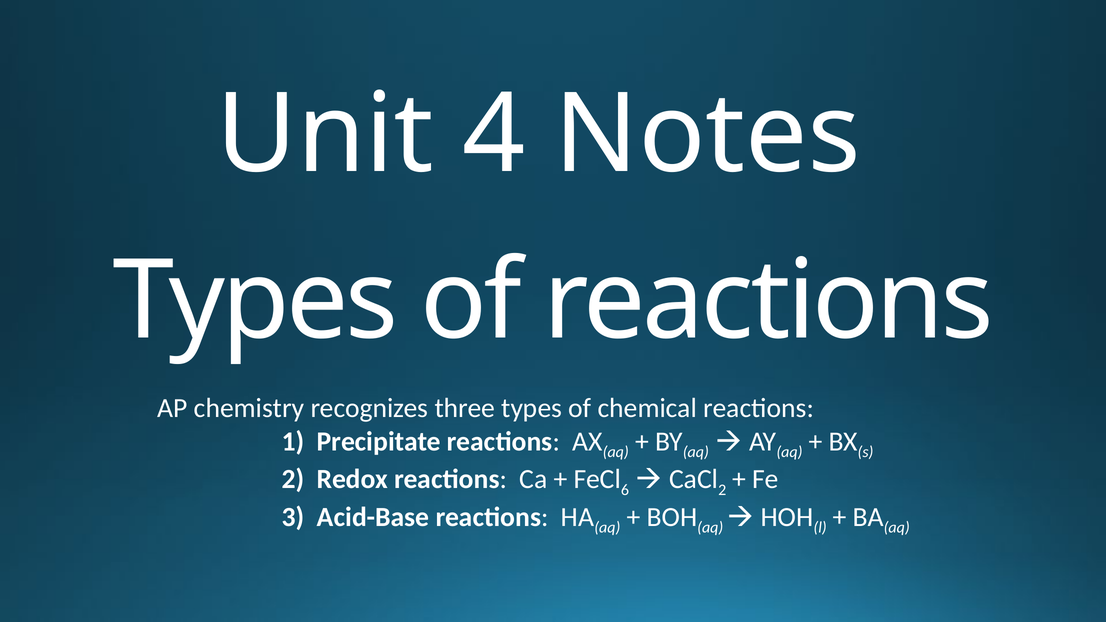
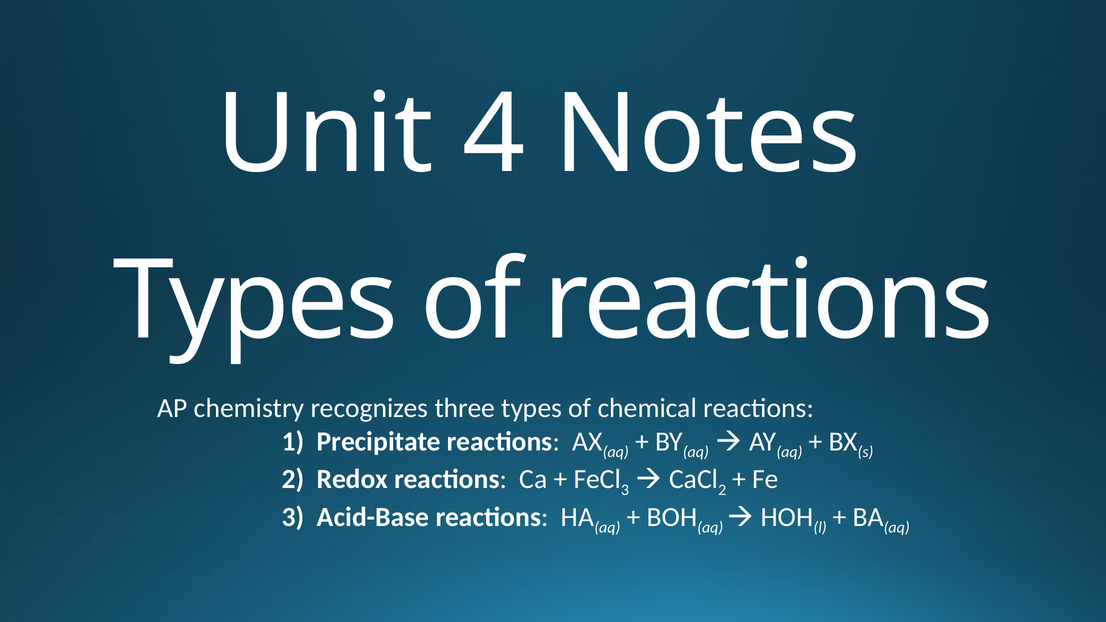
6 at (625, 490): 6 -> 3
